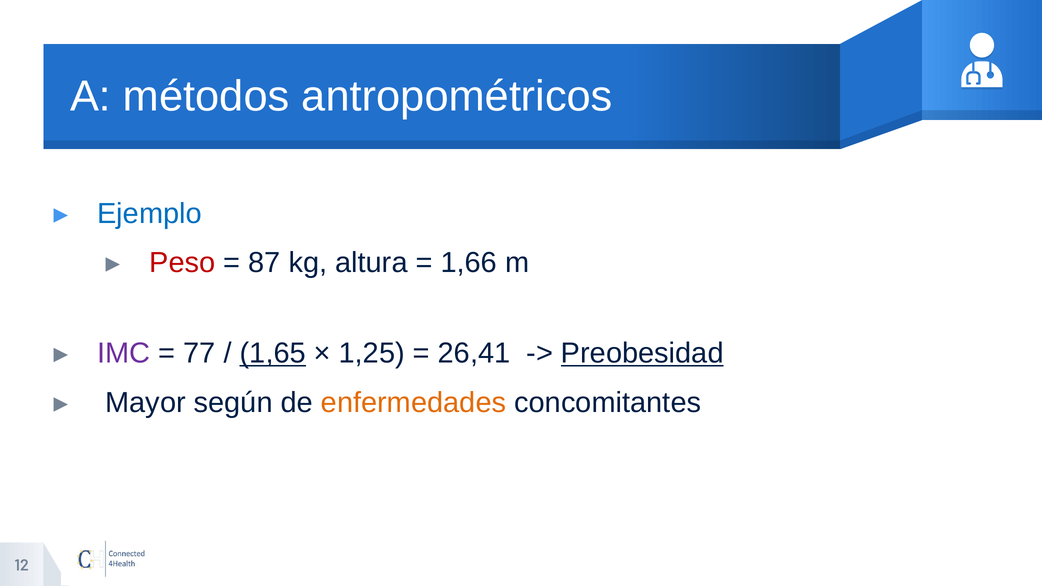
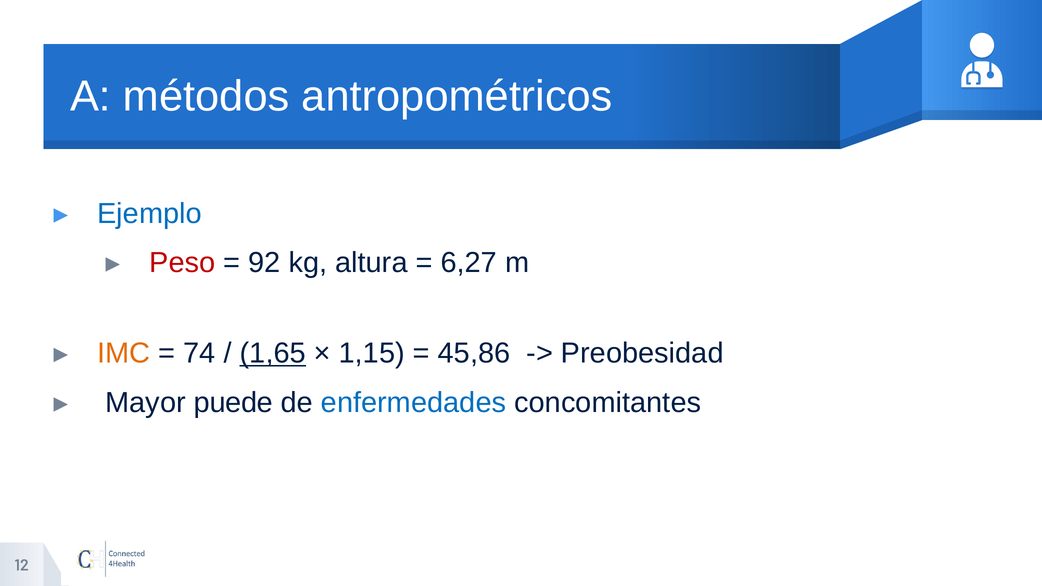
87: 87 -> 92
1,66: 1,66 -> 6,27
IMC colour: purple -> orange
77: 77 -> 74
1,25: 1,25 -> 1,15
26,41: 26,41 -> 45,86
Preobesidad underline: present -> none
según: según -> puede
enfermedades colour: orange -> blue
